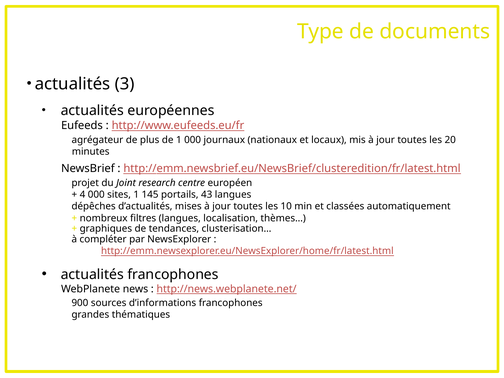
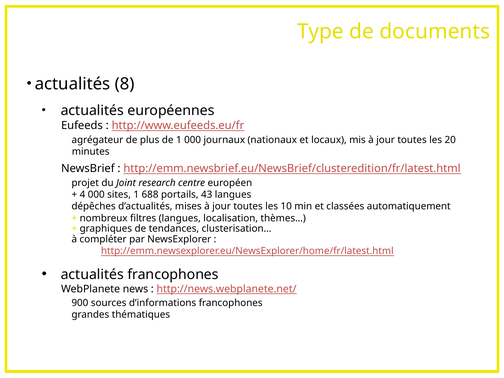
3: 3 -> 8
145: 145 -> 688
